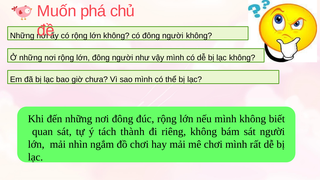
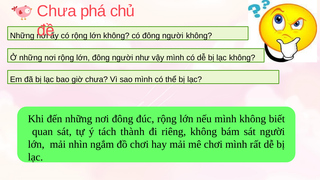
Muốn at (57, 11): Muốn -> Chưa
